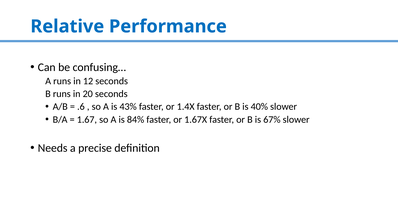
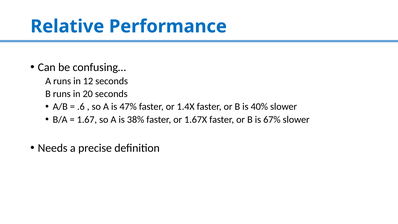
43%: 43% -> 47%
84%: 84% -> 38%
